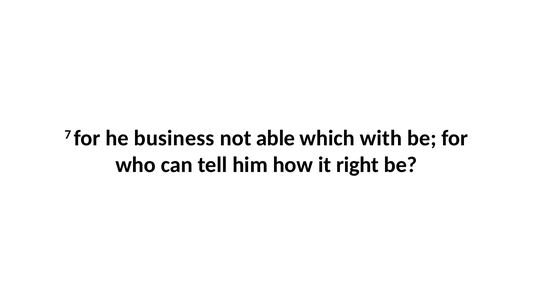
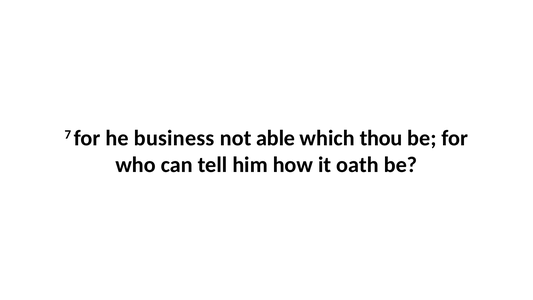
with: with -> thou
right: right -> oath
